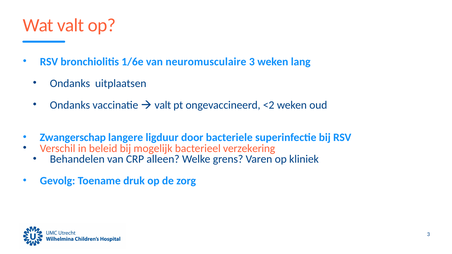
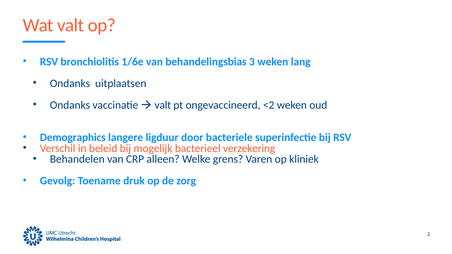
neuromusculaire: neuromusculaire -> behandelingsbias
Zwangerschap: Zwangerschap -> Demographics
